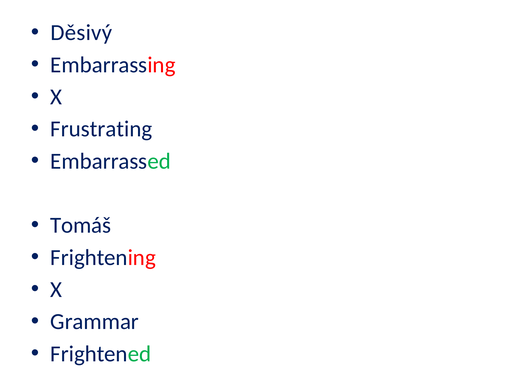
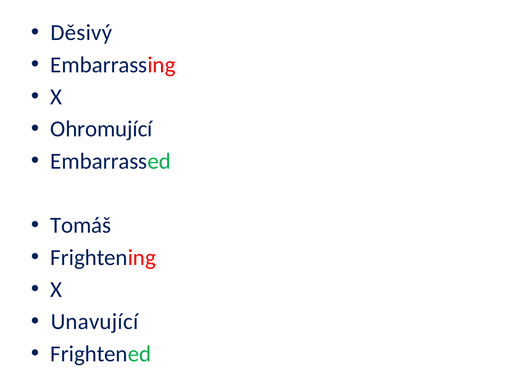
Frustrating: Frustrating -> Ohromující
Grammar: Grammar -> Unavující
